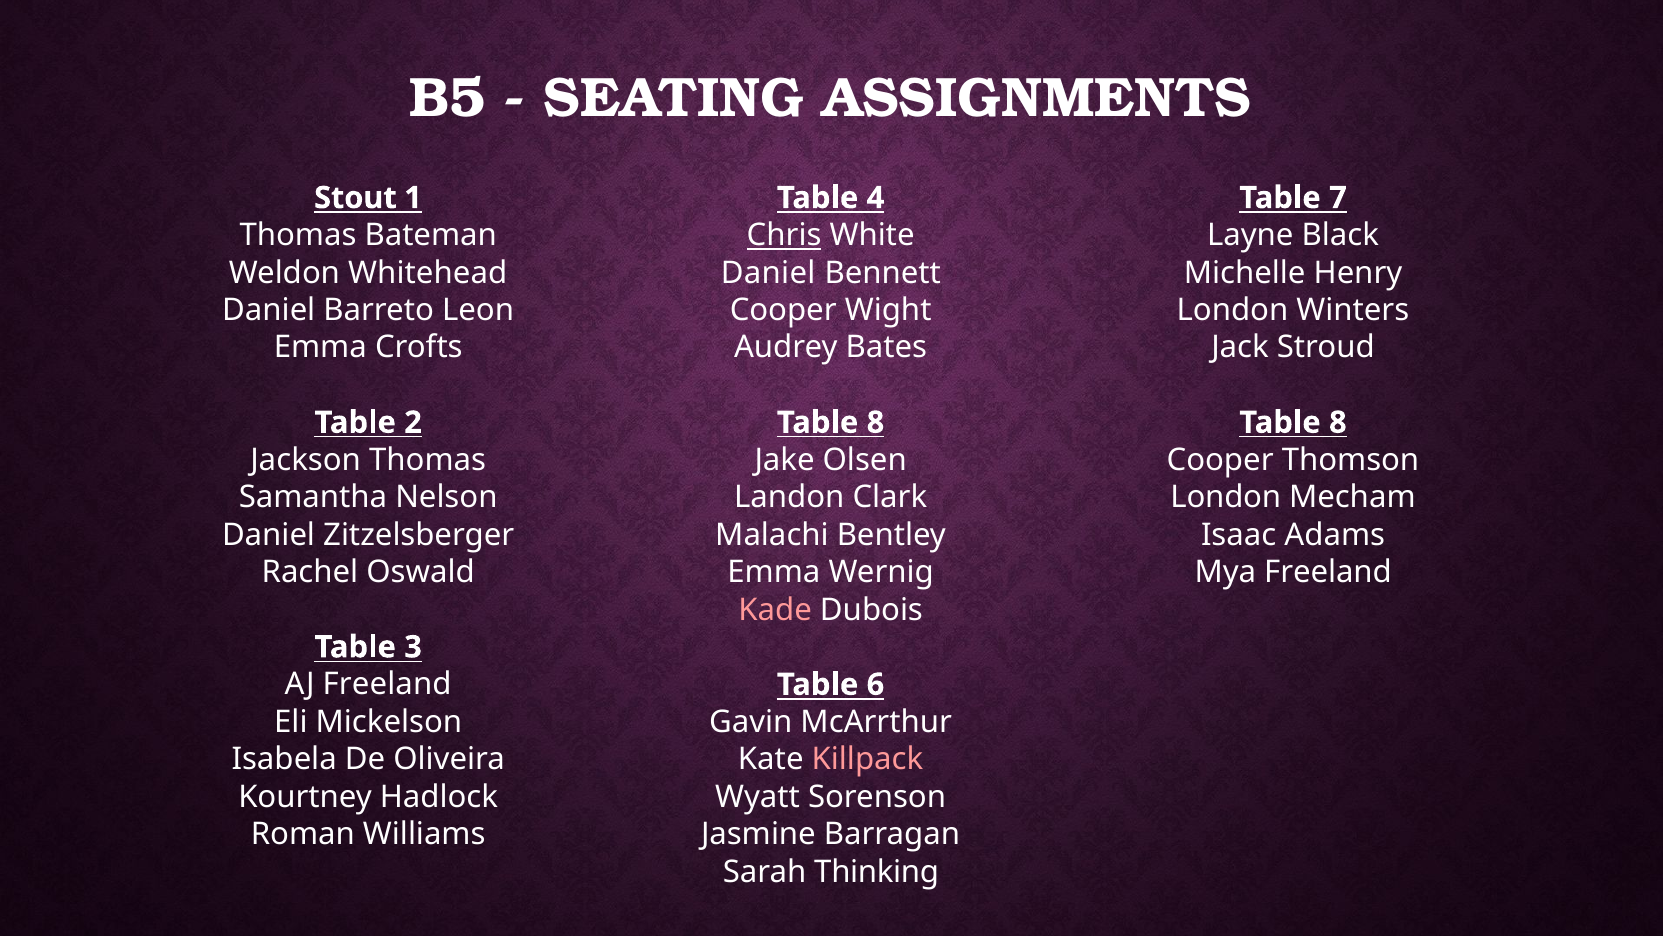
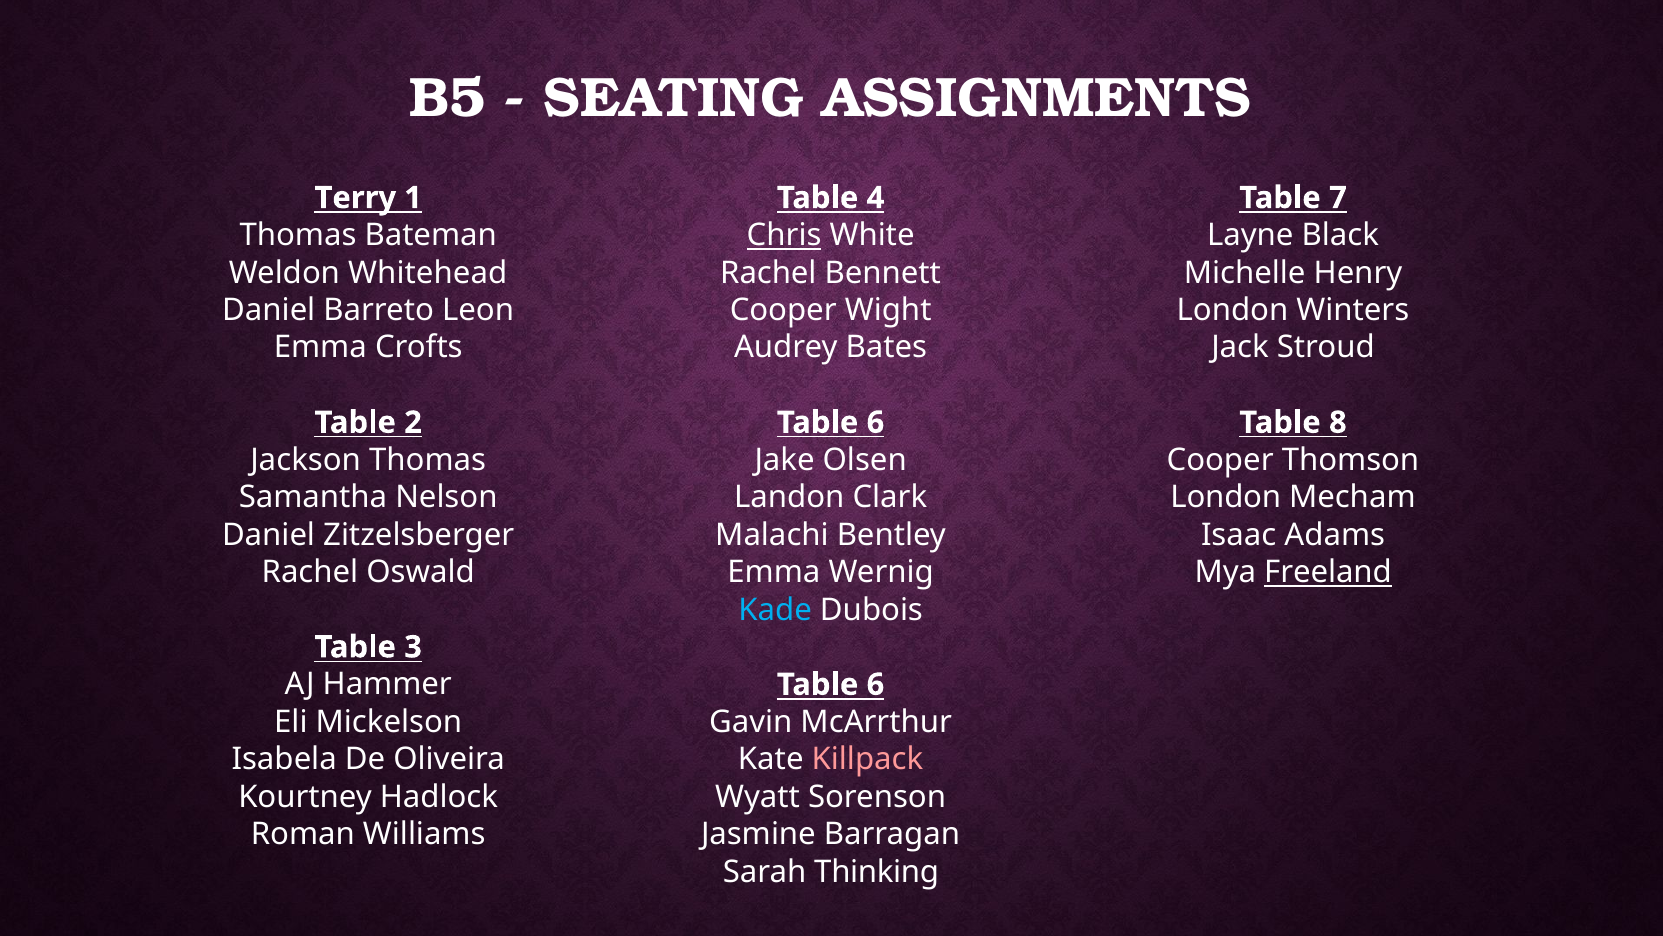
Stout: Stout -> Terry
Daniel at (768, 273): Daniel -> Rachel
8 at (875, 422): 8 -> 6
Freeland at (1328, 572) underline: none -> present
Kade colour: pink -> light blue
AJ Freeland: Freeland -> Hammer
